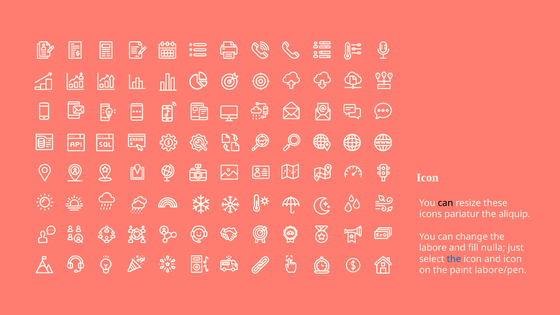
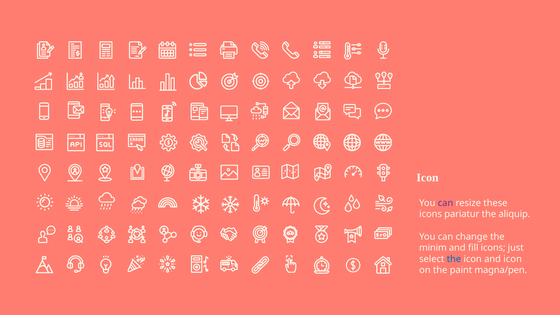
can at (446, 203) colour: black -> purple
labore: labore -> minim
fill nulla: nulla -> icons
labore/pen: labore/pen -> magna/pen
